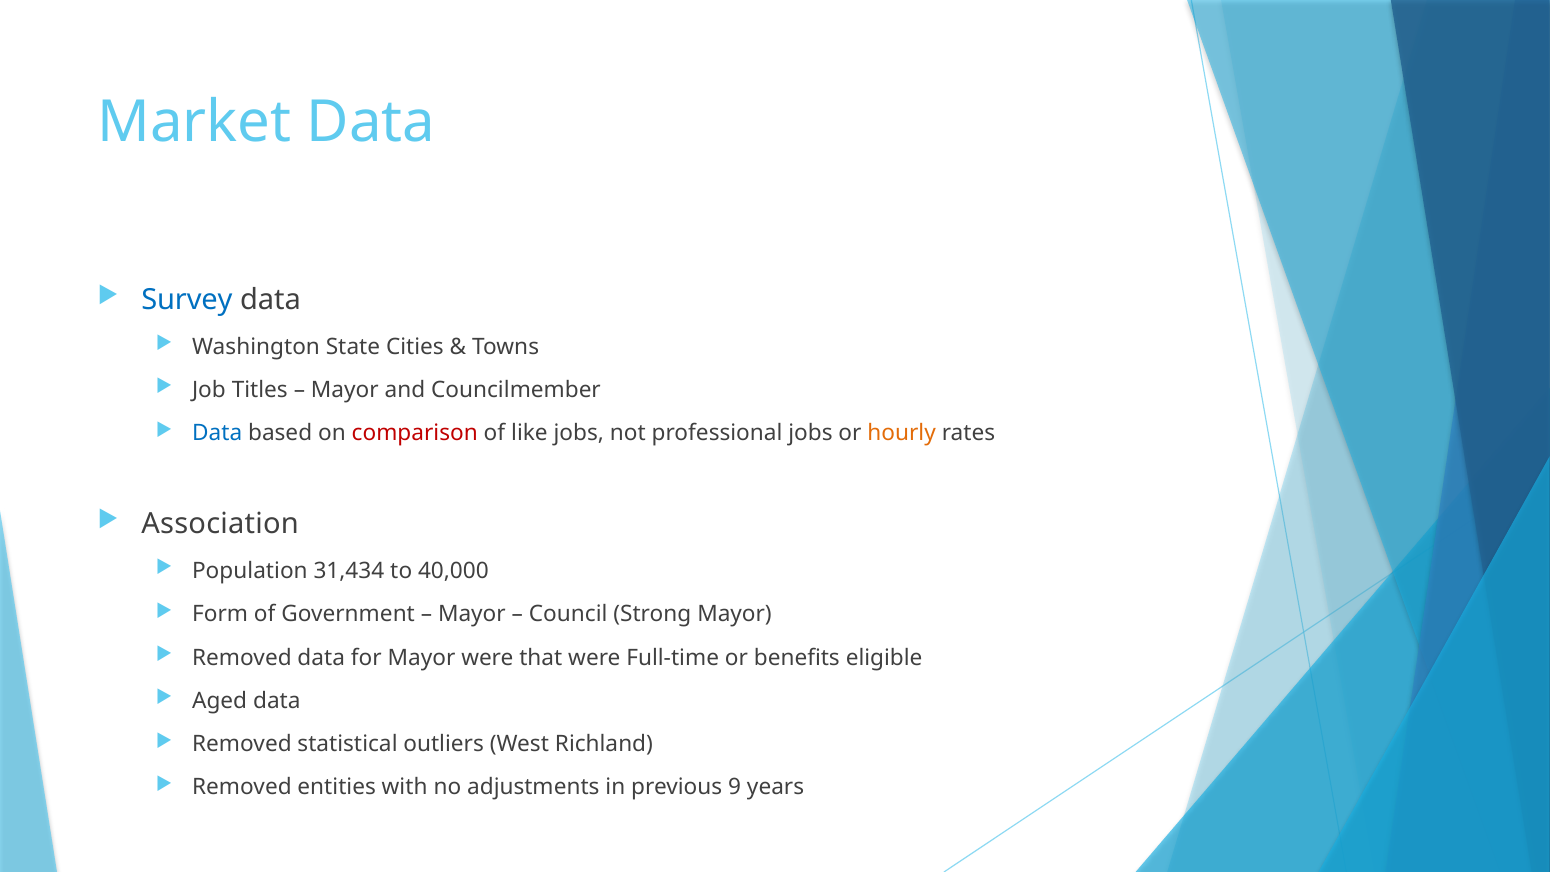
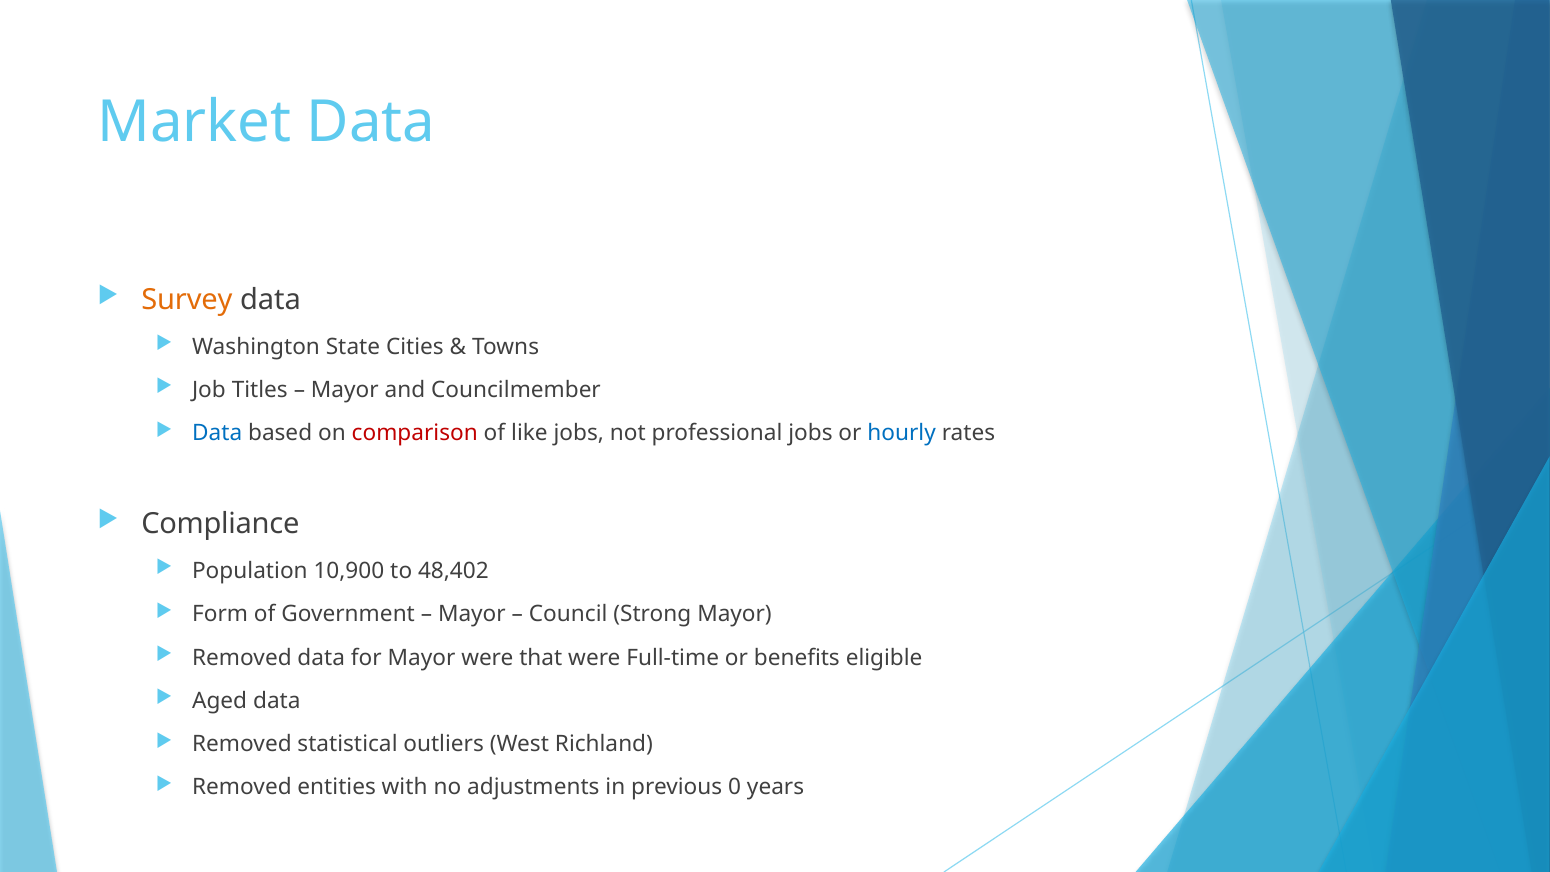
Survey colour: blue -> orange
hourly colour: orange -> blue
Association: Association -> Compliance
31,434: 31,434 -> 10,900
40,000: 40,000 -> 48,402
9: 9 -> 0
